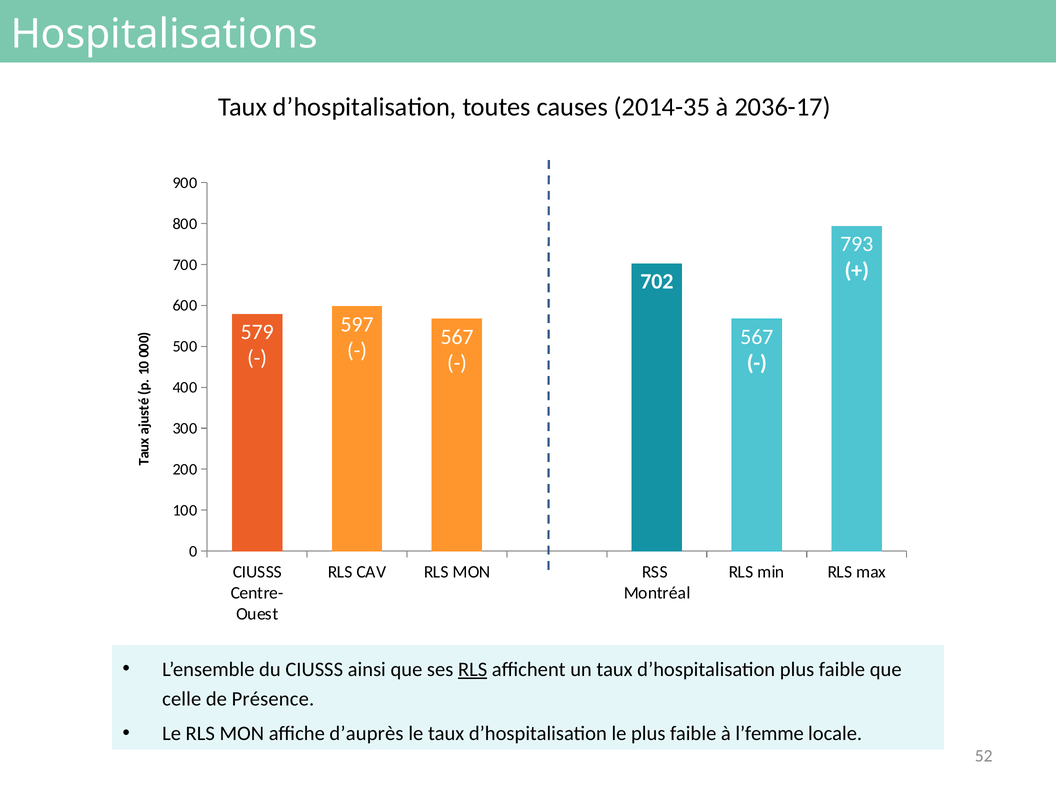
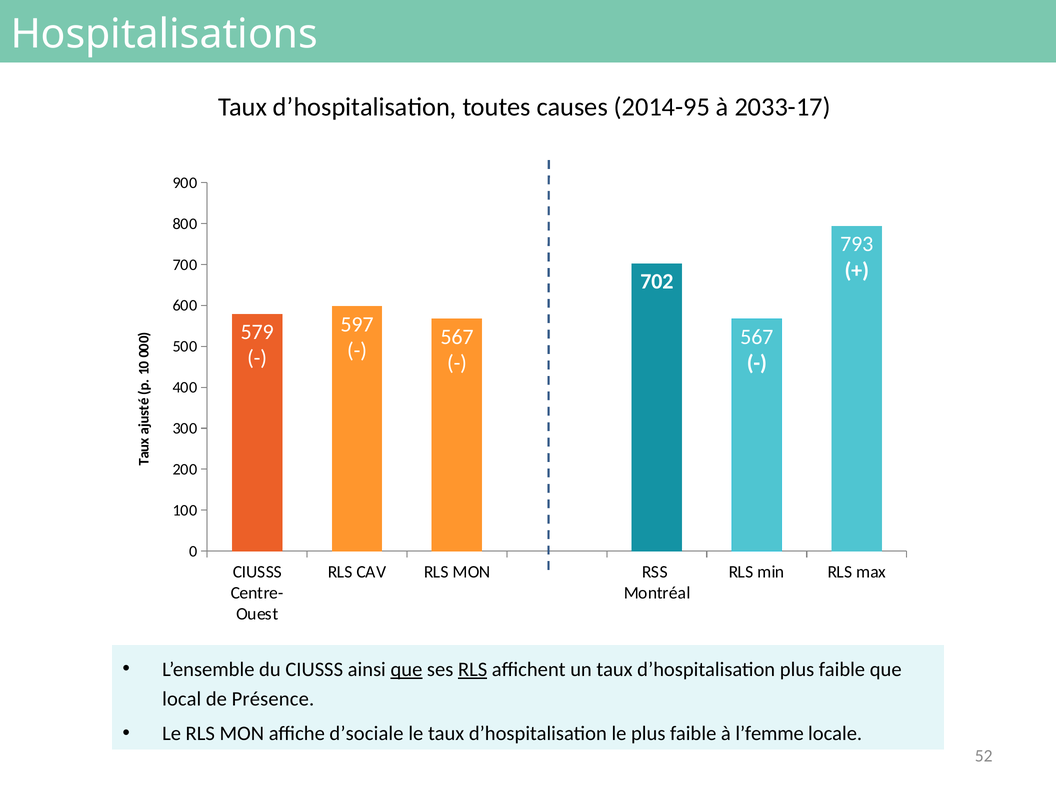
2014-35: 2014-35 -> 2014-95
2036-17: 2036-17 -> 2033-17
que at (406, 669) underline: none -> present
celle: celle -> local
d’auprès: d’auprès -> d’sociale
